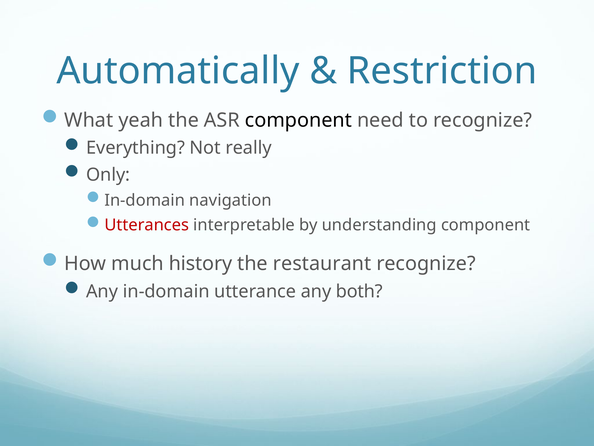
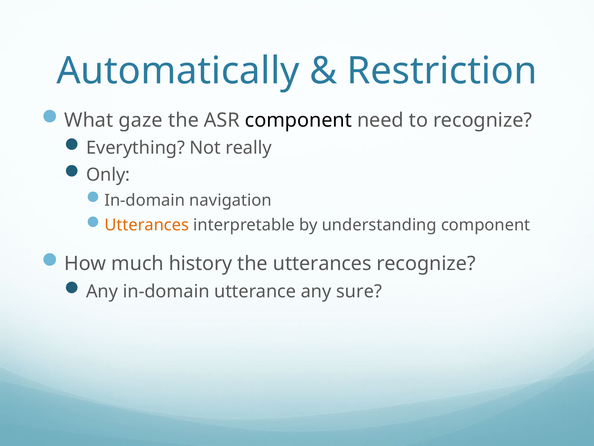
yeah: yeah -> gaze
Utterances at (147, 225) colour: red -> orange
the restaurant: restaurant -> utterances
both: both -> sure
